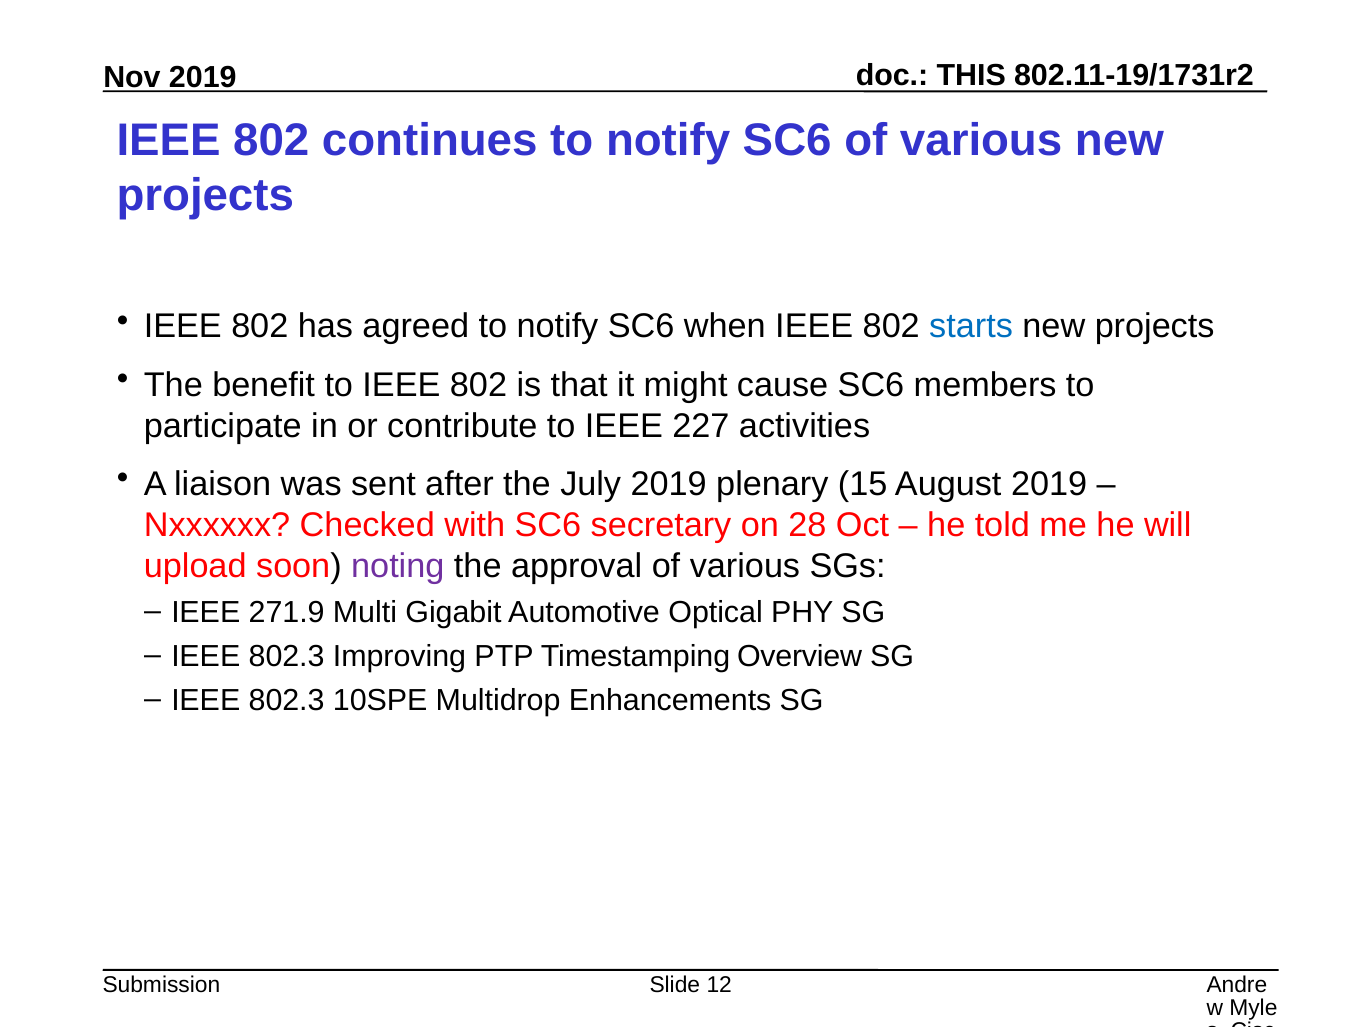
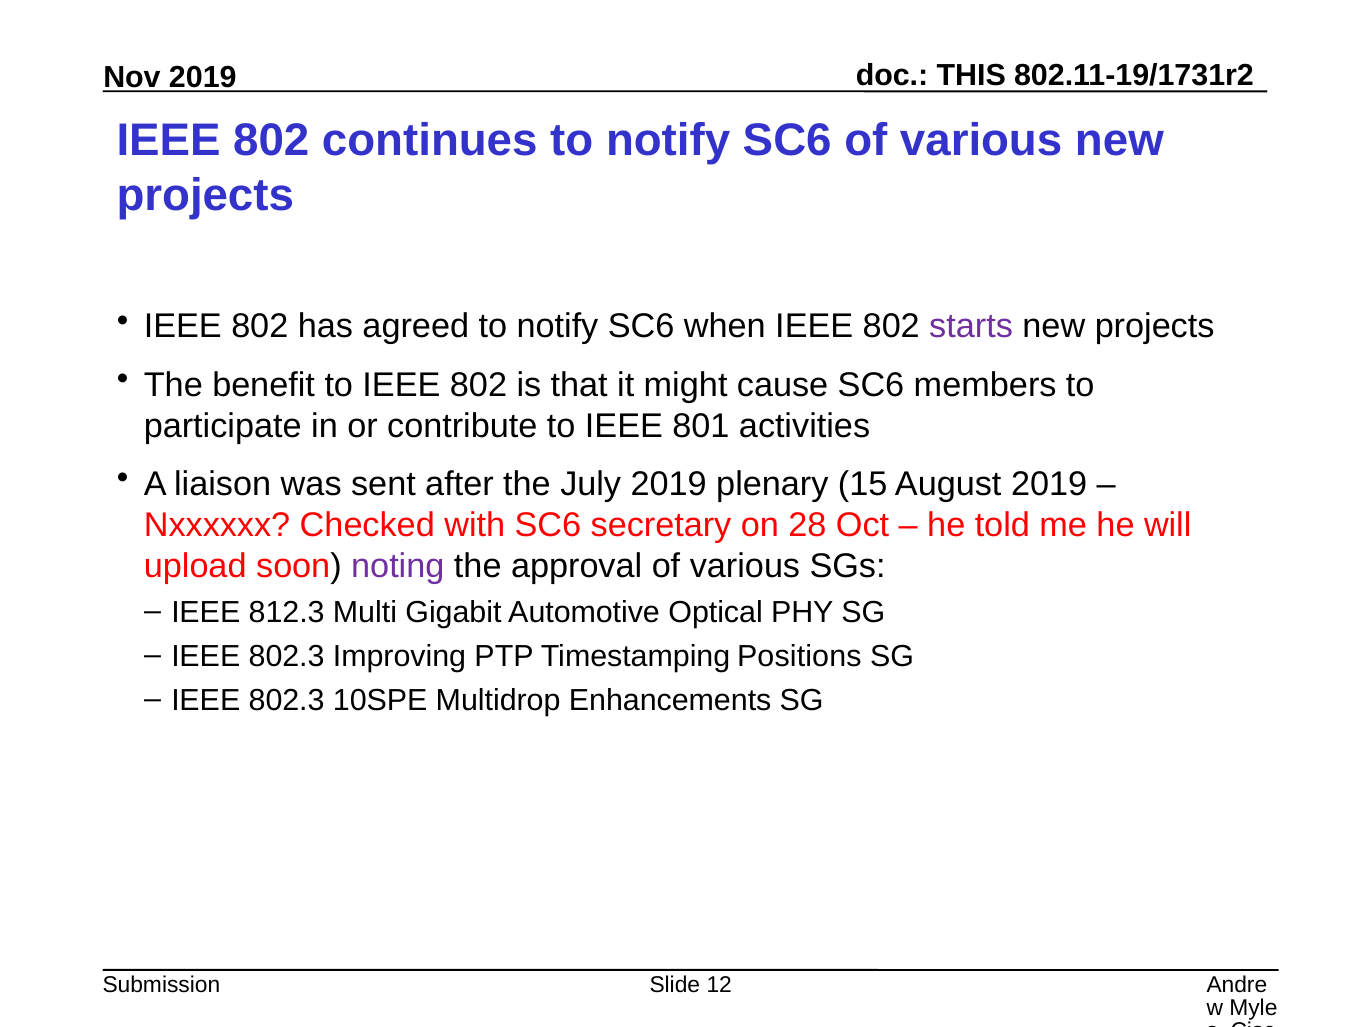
starts colour: blue -> purple
227: 227 -> 801
271.9: 271.9 -> 812.3
Overview: Overview -> Positions
